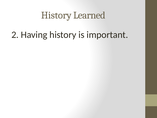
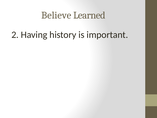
History at (56, 15): History -> Believe
